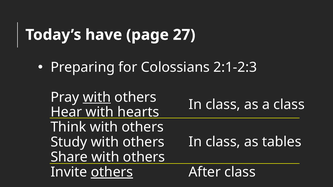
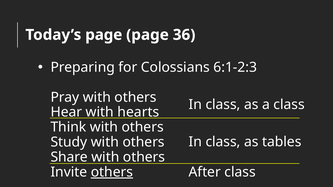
Today’s have: have -> page
27: 27 -> 36
2:1-2:3: 2:1-2:3 -> 6:1-2:3
with at (97, 97) underline: present -> none
